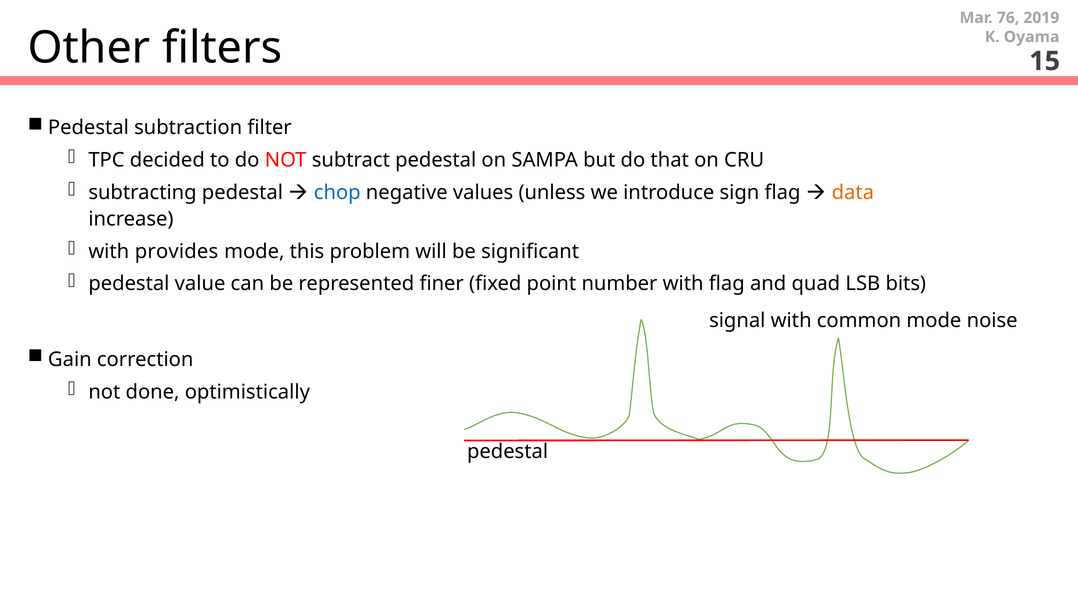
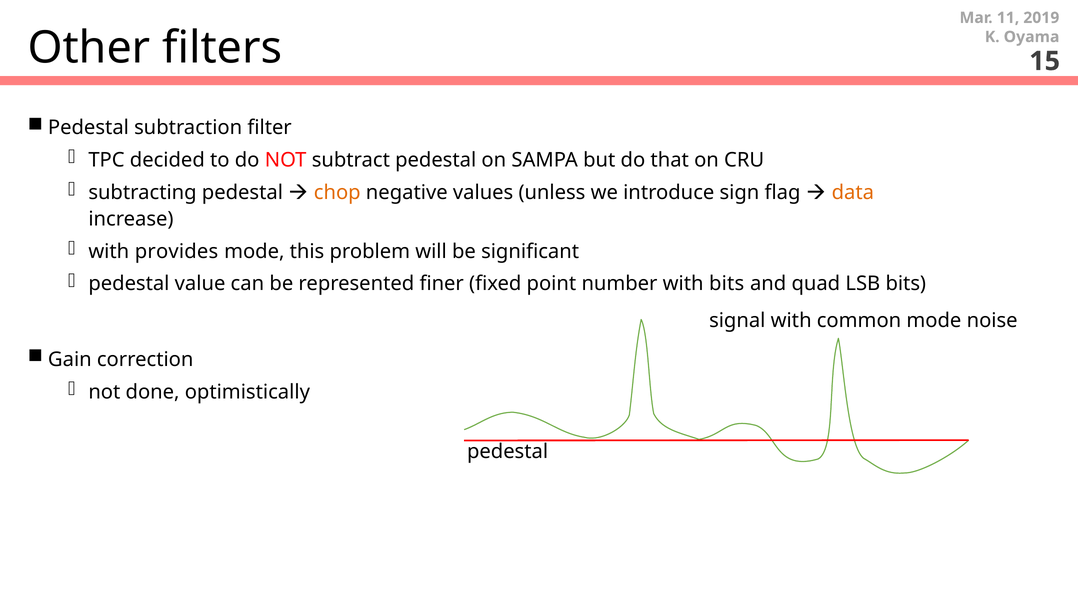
76: 76 -> 11
chop colour: blue -> orange
with flag: flag -> bits
